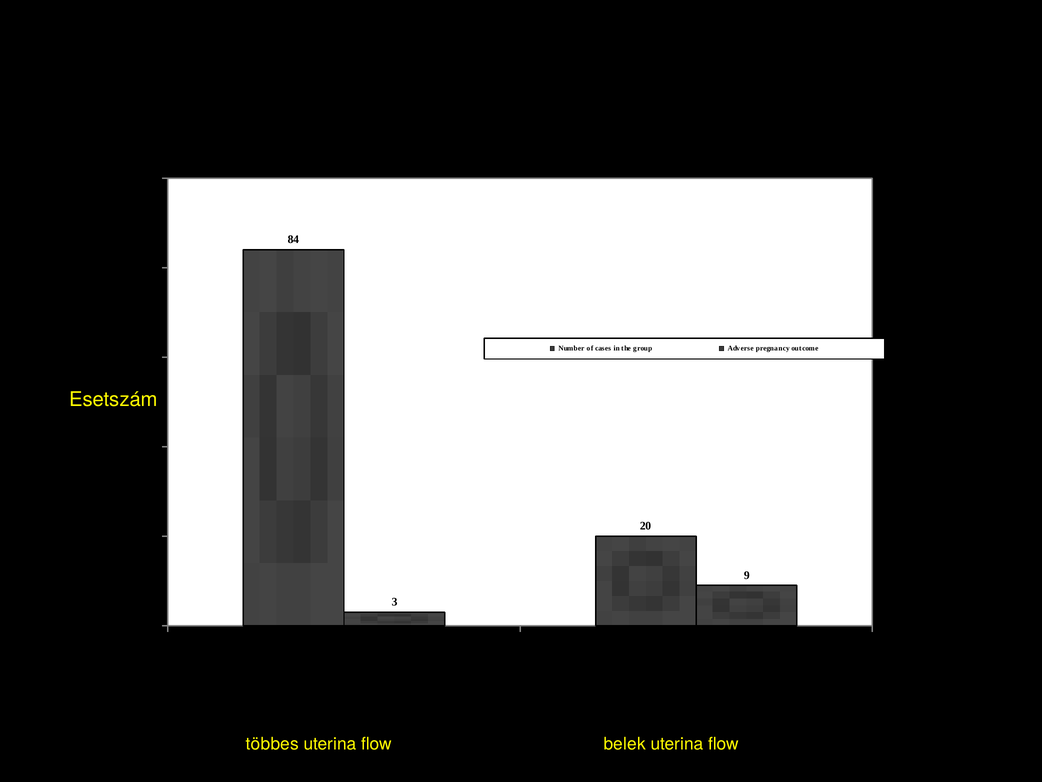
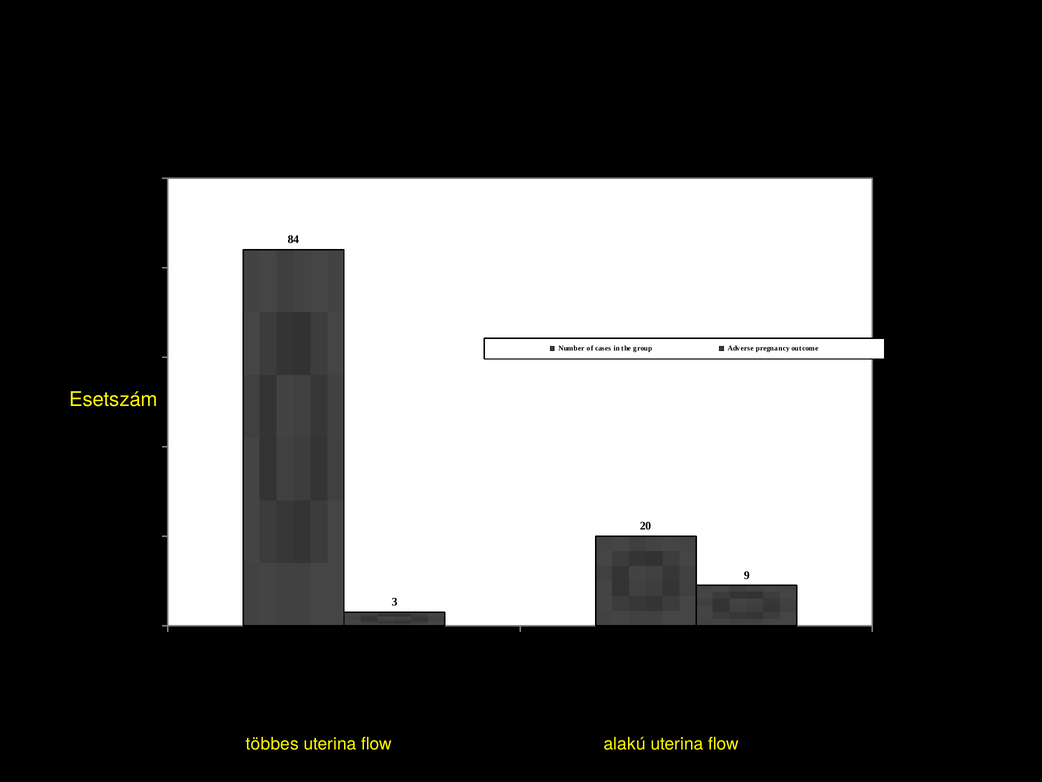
belek: belek -> alakú
